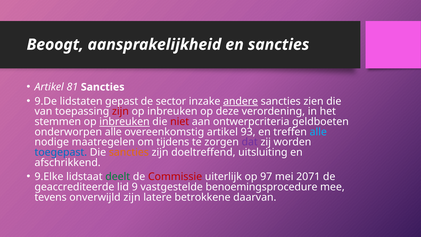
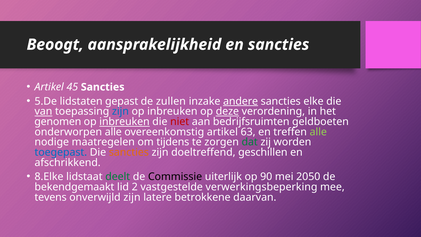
81: 81 -> 45
9.De: 9.De -> 5.De
sector: sector -> zullen
zien: zien -> elke
van underline: none -> present
zijn at (120, 111) colour: red -> blue
deze underline: none -> present
stemmen: stemmen -> genomen
ontwerpcriteria: ontwerpcriteria -> bedrijfsruimten
93: 93 -> 63
alle at (318, 132) colour: light blue -> light green
dat colour: purple -> green
uitsluiting: uitsluiting -> geschillen
9.Elke: 9.Elke -> 8.Elke
Commissie colour: red -> black
97: 97 -> 90
2071: 2071 -> 2050
geaccrediteerde: geaccrediteerde -> bekendgemaakt
9: 9 -> 2
benoemingsprocedure: benoemingsprocedure -> verwerkingsbeperking
